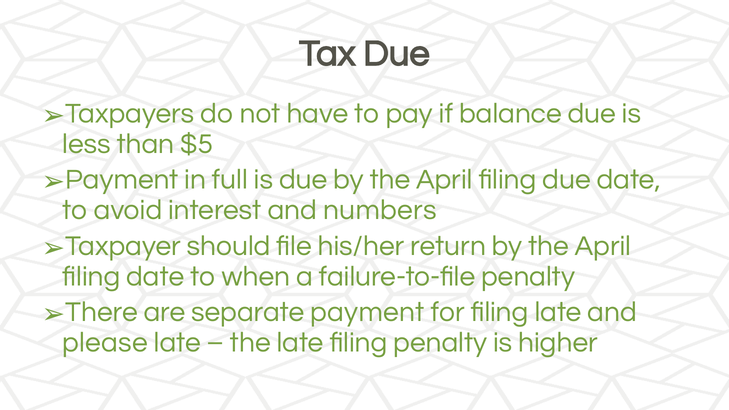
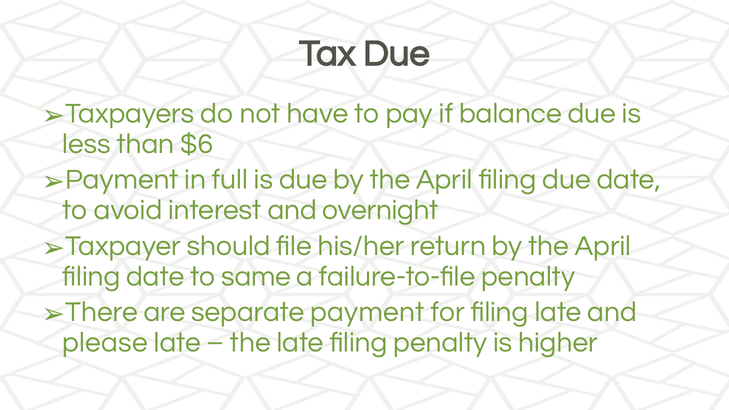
$5: $5 -> $6
numbers: numbers -> overnight
when: when -> same
